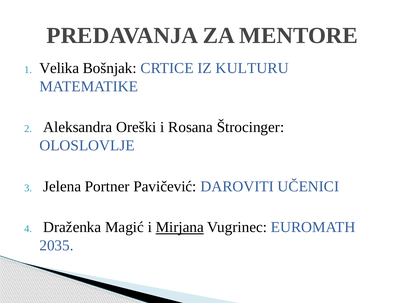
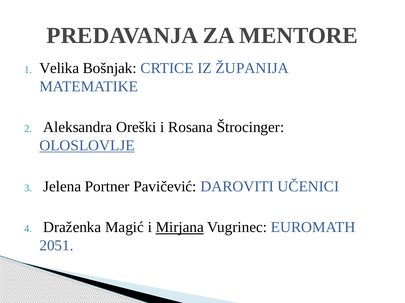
KULTURU: KULTURU -> ŽUPANIJA
OLOSLOVLJE underline: none -> present
2035: 2035 -> 2051
